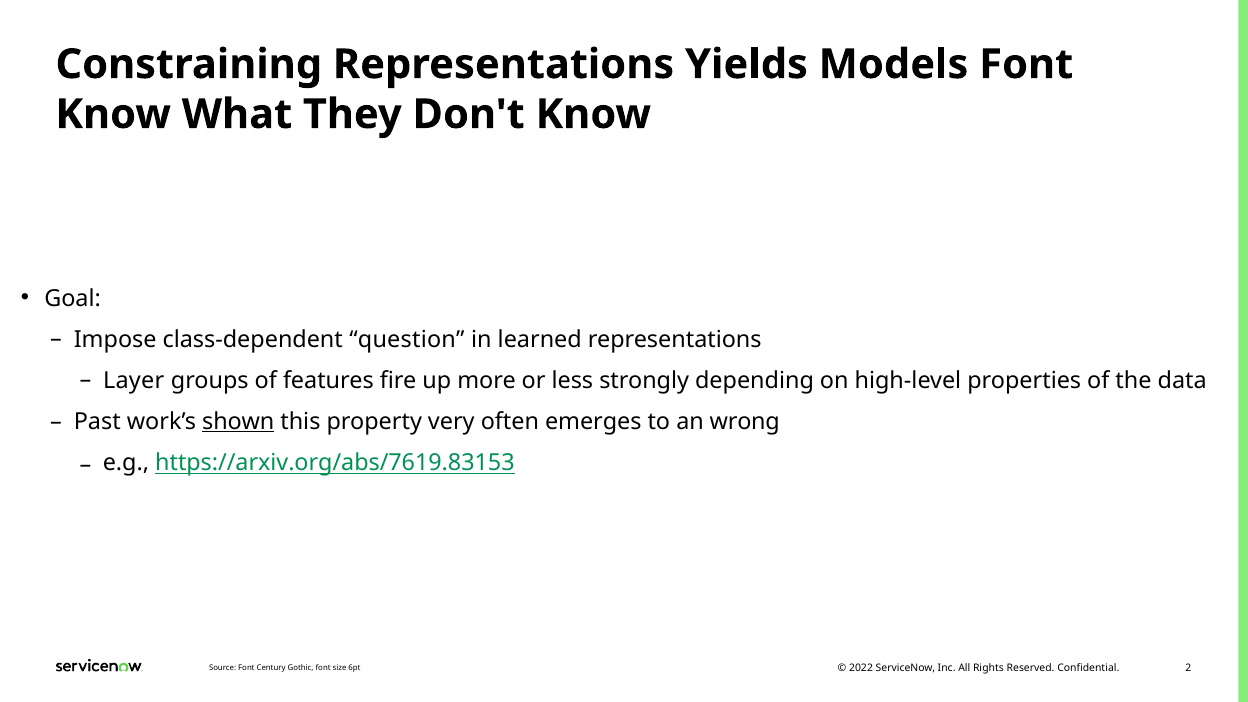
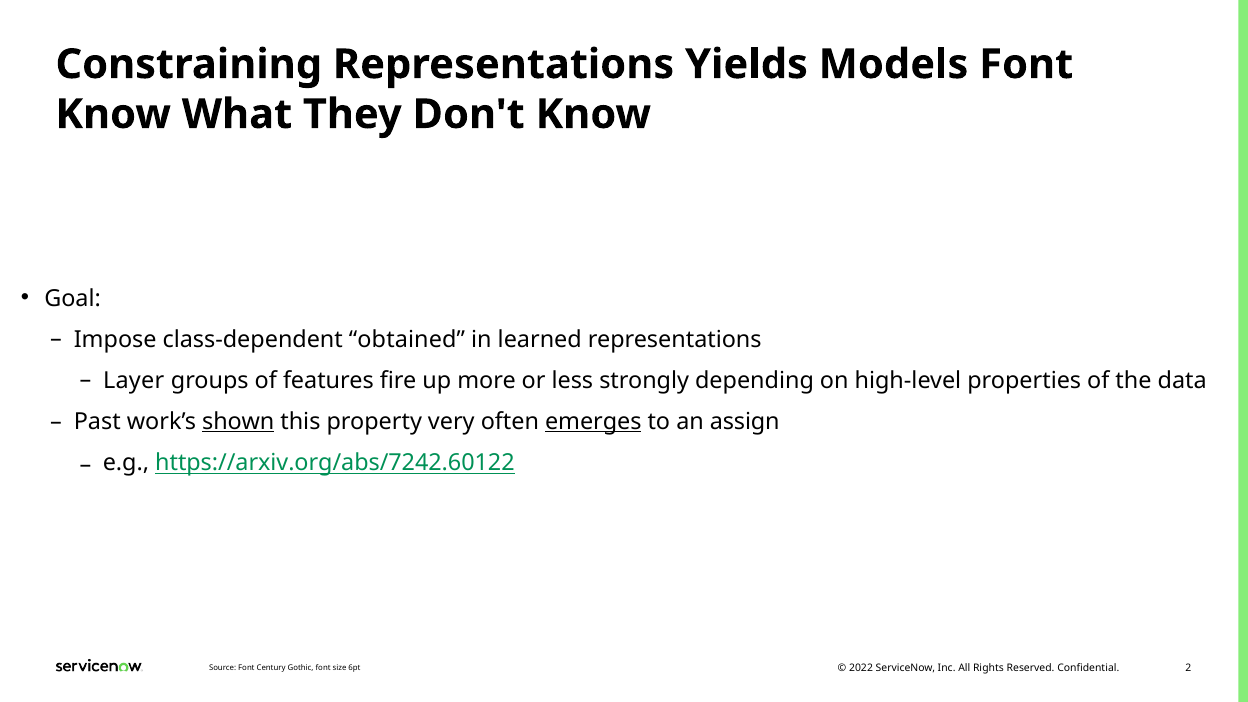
question: question -> obtained
emerges underline: none -> present
wrong: wrong -> assign
https://arxiv.org/abs/7619.83153: https://arxiv.org/abs/7619.83153 -> https://arxiv.org/abs/7242.60122
